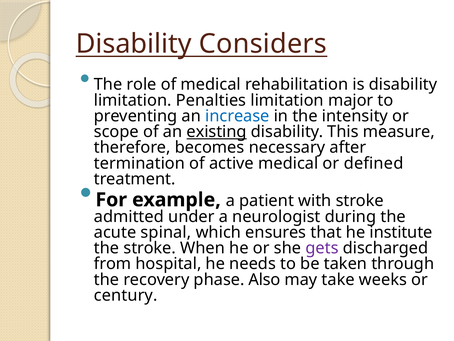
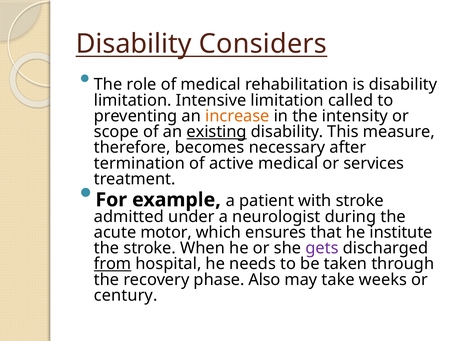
Penalties: Penalties -> Intensive
major: major -> called
increase colour: blue -> orange
defined: defined -> services
spinal: spinal -> motor
from underline: none -> present
